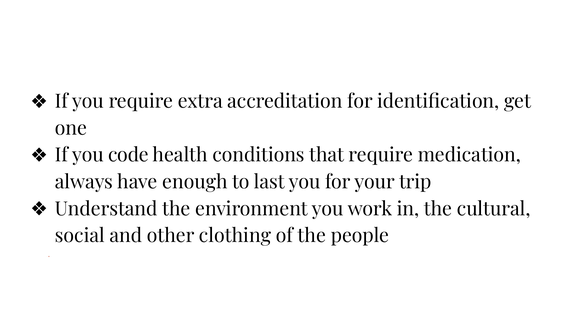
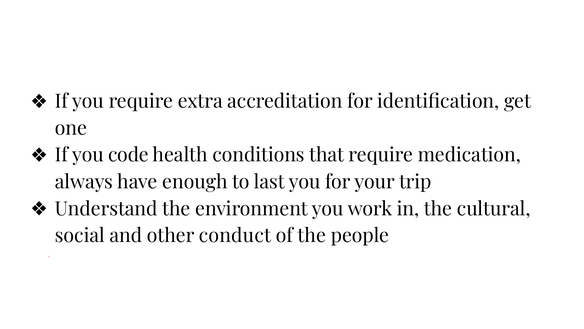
clothing: clothing -> conduct
